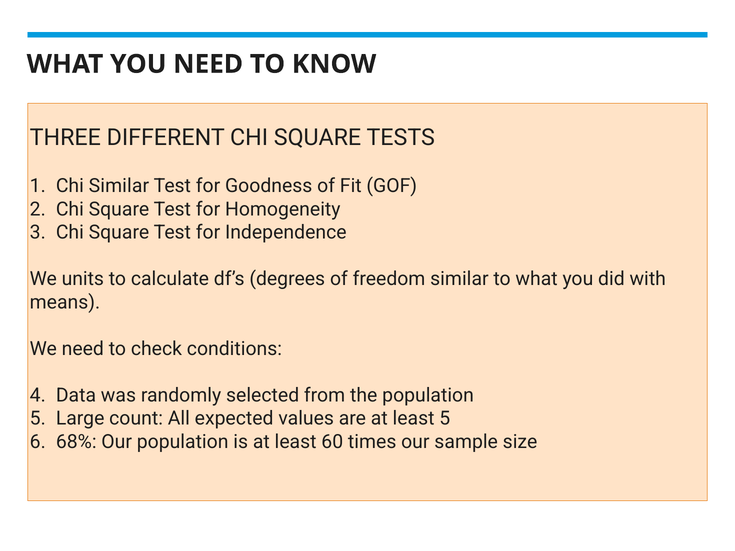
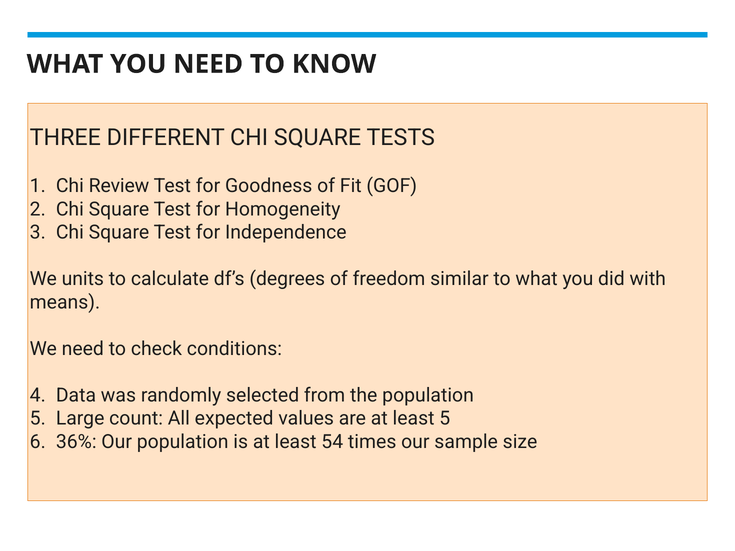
Chi Similar: Similar -> Review
68%: 68% -> 36%
60: 60 -> 54
